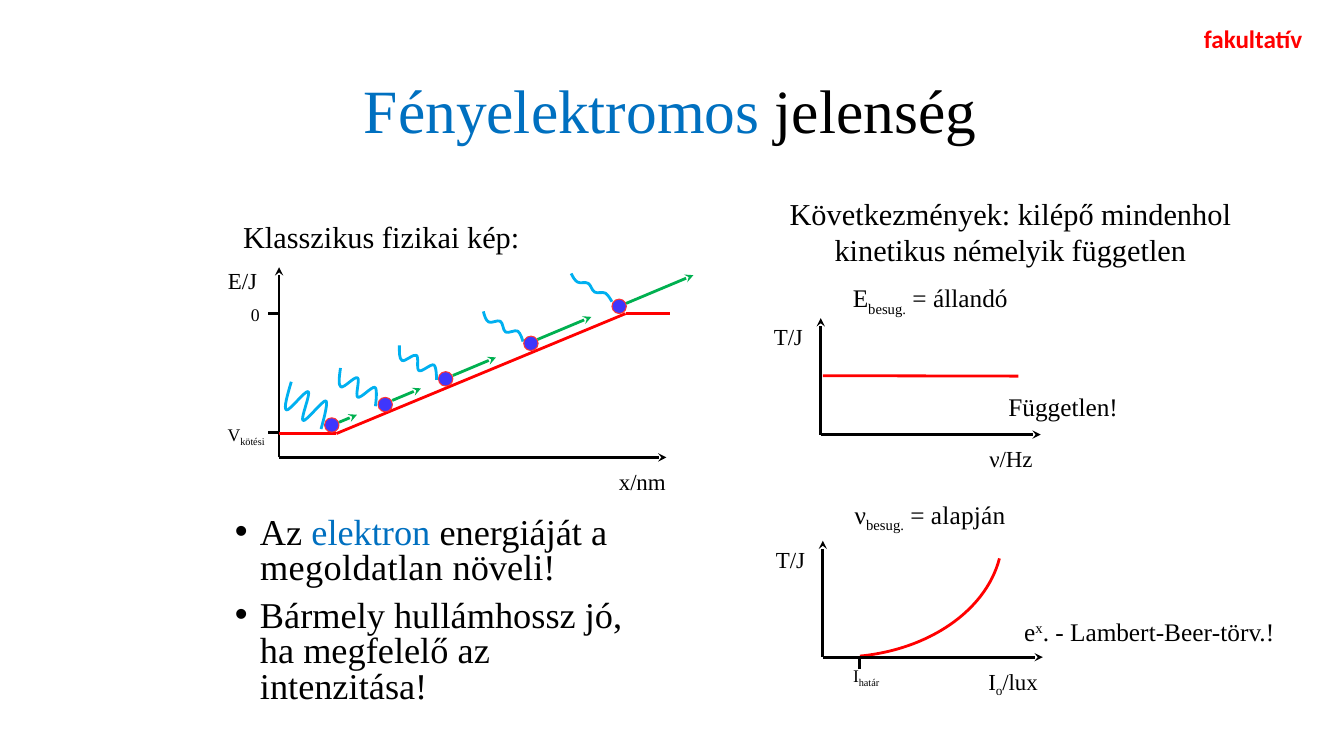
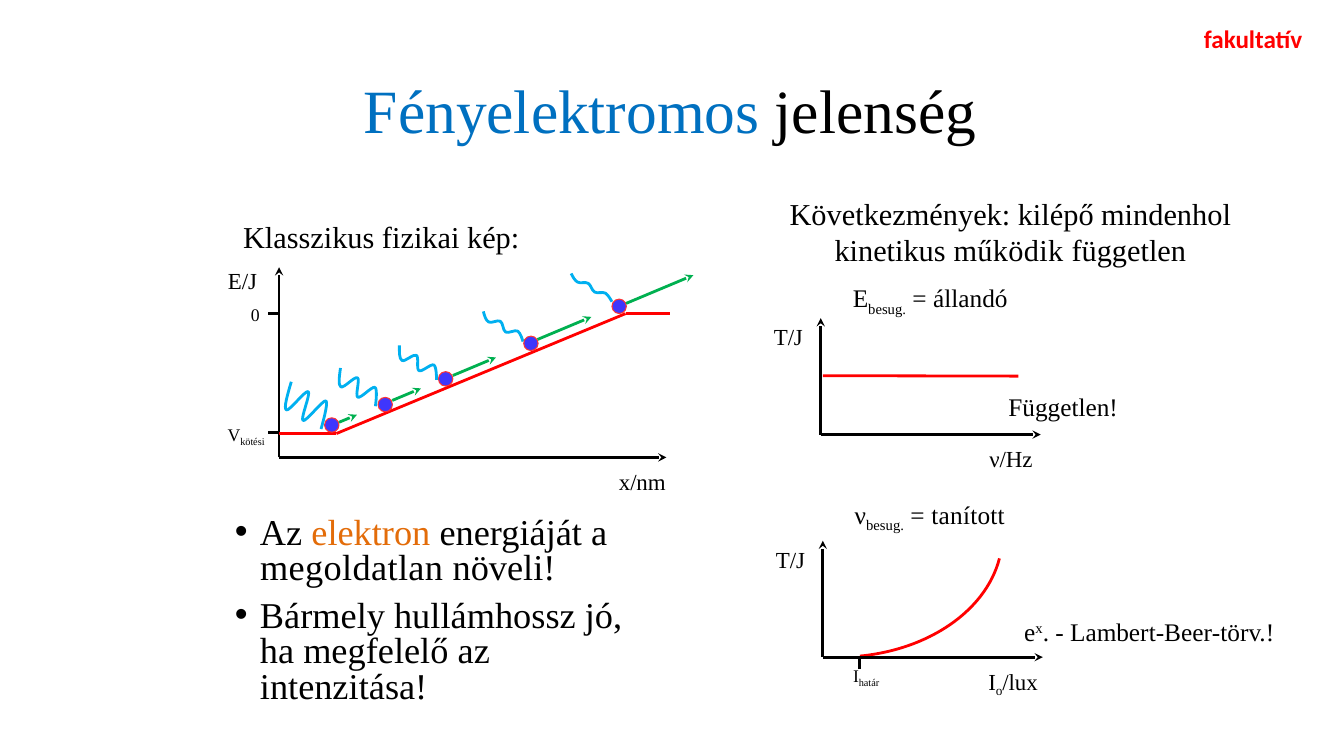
némelyik: némelyik -> működik
alapján: alapján -> tanított
elektron colour: blue -> orange
